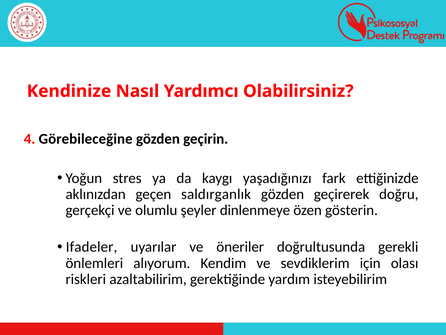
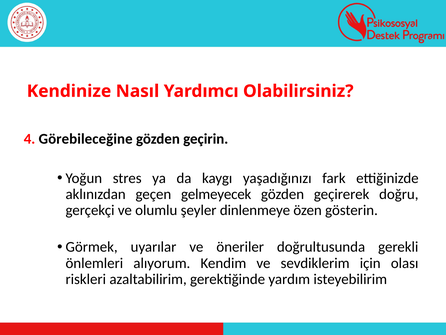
saldırganlık: saldırganlık -> gelmeyecek
Ifadeler: Ifadeler -> Görmek
